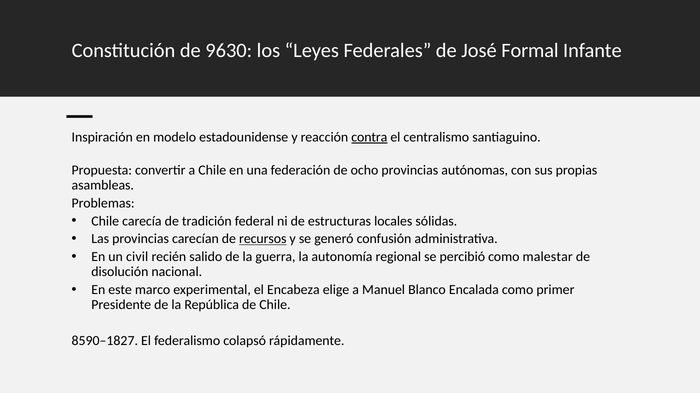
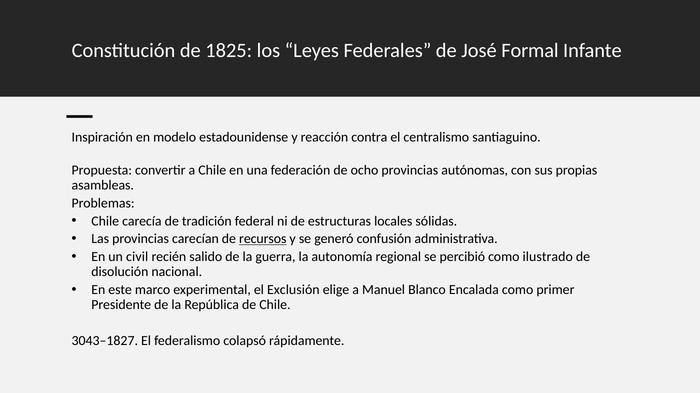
9630: 9630 -> 1825
contra underline: present -> none
malestar: malestar -> ilustrado
Encabeza: Encabeza -> Exclusión
8590–1827: 8590–1827 -> 3043–1827
